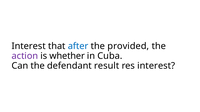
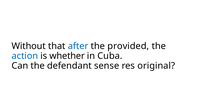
Interest at (29, 46): Interest -> Without
action colour: purple -> blue
result: result -> sense
res interest: interest -> original
